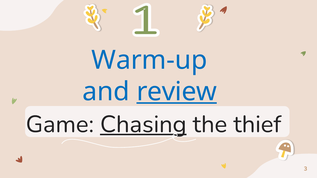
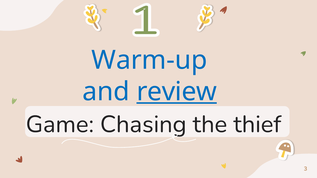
Chasing underline: present -> none
